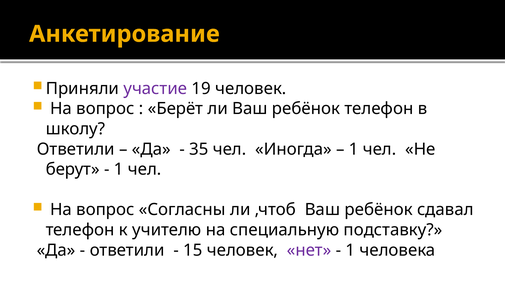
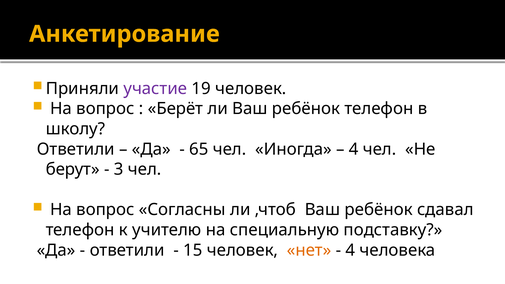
35: 35 -> 65
1 at (354, 149): 1 -> 4
1 at (119, 169): 1 -> 3
нет colour: purple -> orange
1 at (350, 250): 1 -> 4
